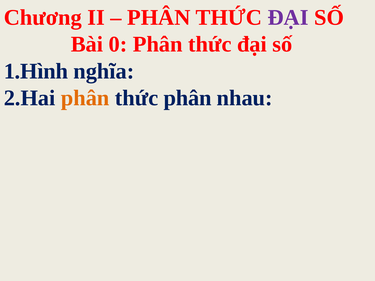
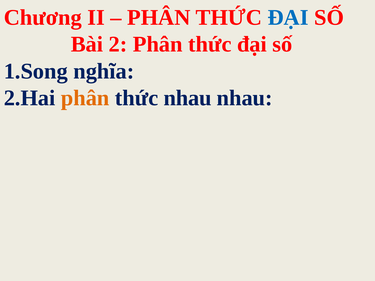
ĐẠI at (288, 18) colour: purple -> blue
0: 0 -> 2
1.Hình: 1.Hình -> 1.Song
thức phân: phân -> nhau
